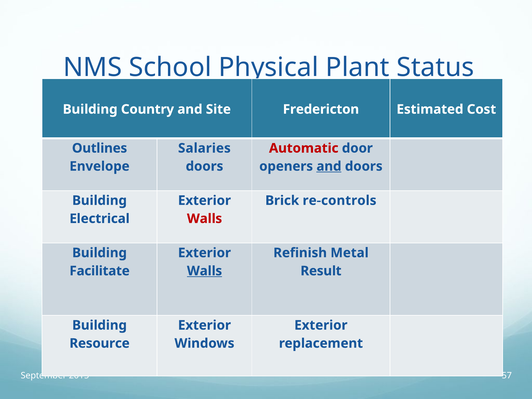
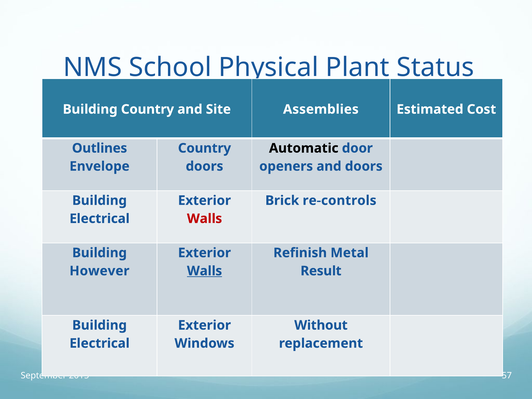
Fredericton: Fredericton -> Assemblies
Salaries at (204, 148): Salaries -> Country
Automatic colour: red -> black
and at (329, 166) underline: present -> none
Facilitate: Facilitate -> However
Exterior at (321, 325): Exterior -> Without
Resource at (100, 343): Resource -> Electrical
